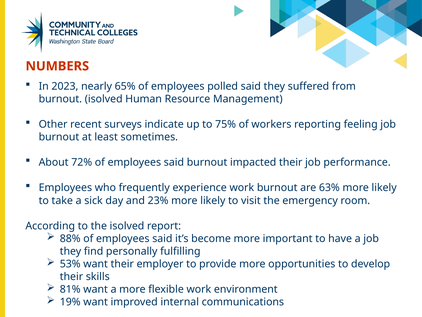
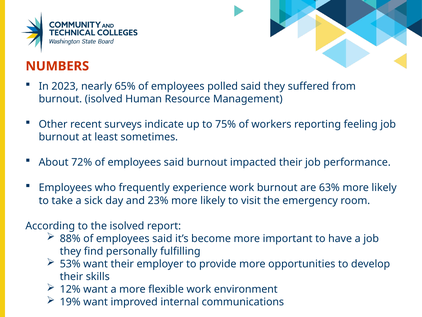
81%: 81% -> 12%
